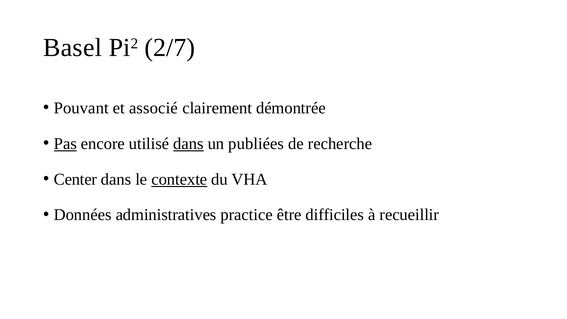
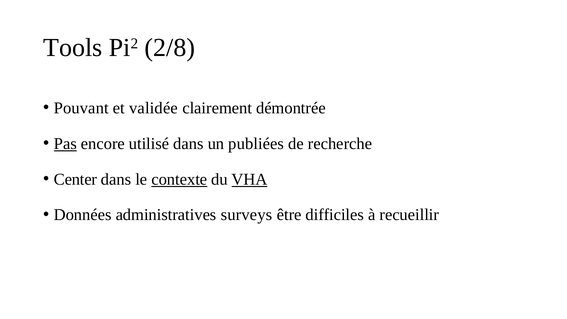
Basel: Basel -> Tools
2/7: 2/7 -> 2/8
associé: associé -> validée
dans at (188, 144) underline: present -> none
VHA underline: none -> present
practice: practice -> surveys
